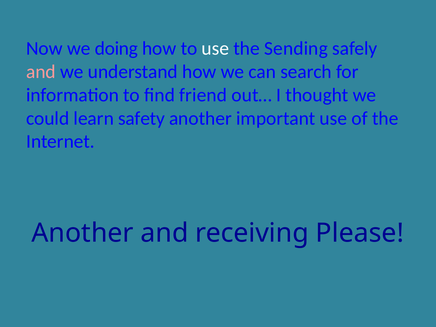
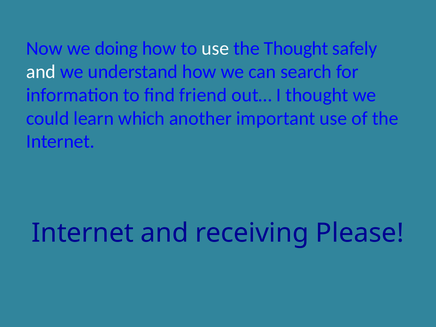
the Sending: Sending -> Thought
and at (41, 72) colour: pink -> white
safety: safety -> which
Another at (83, 233): Another -> Internet
